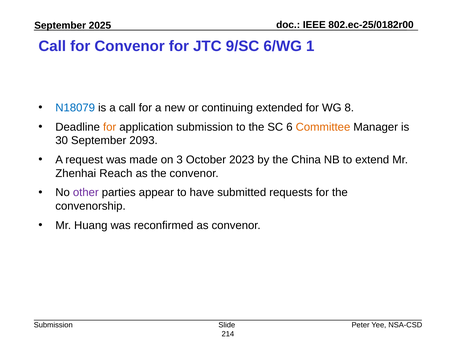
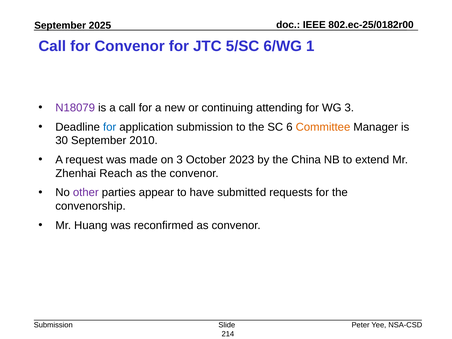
9/SC: 9/SC -> 5/SC
N18079 colour: blue -> purple
extended: extended -> attending
WG 8: 8 -> 3
for at (110, 127) colour: orange -> blue
2093: 2093 -> 2010
